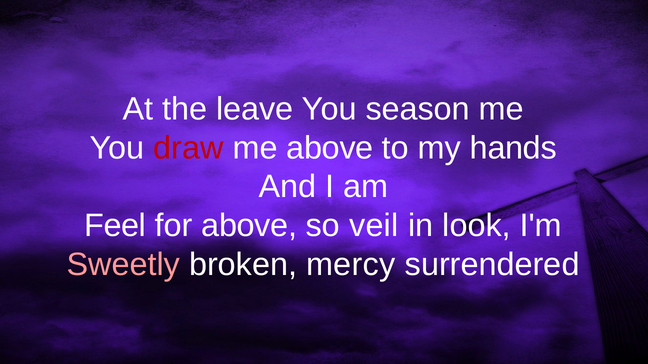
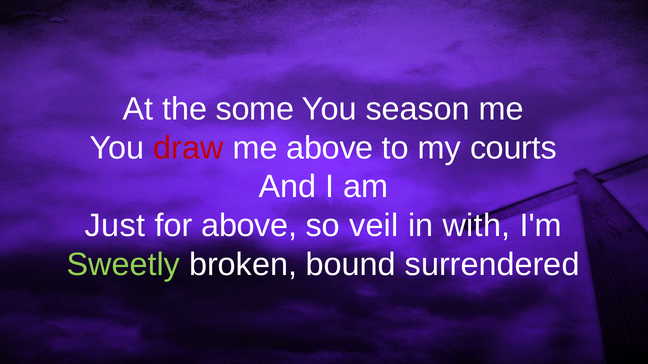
leave: leave -> some
hands: hands -> courts
Feel: Feel -> Just
look: look -> with
Sweetly colour: pink -> light green
mercy: mercy -> bound
